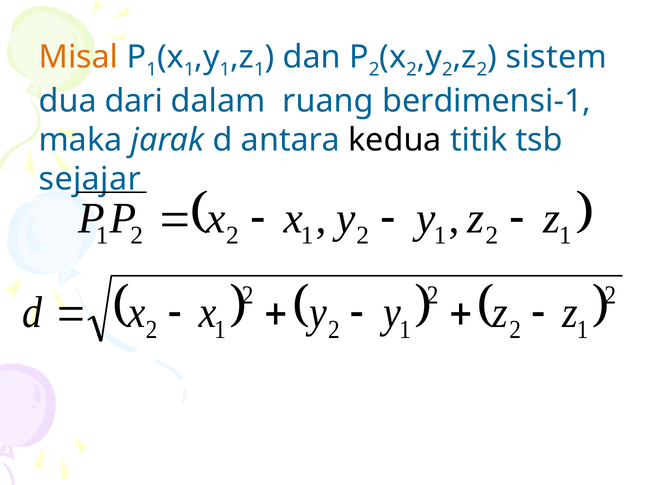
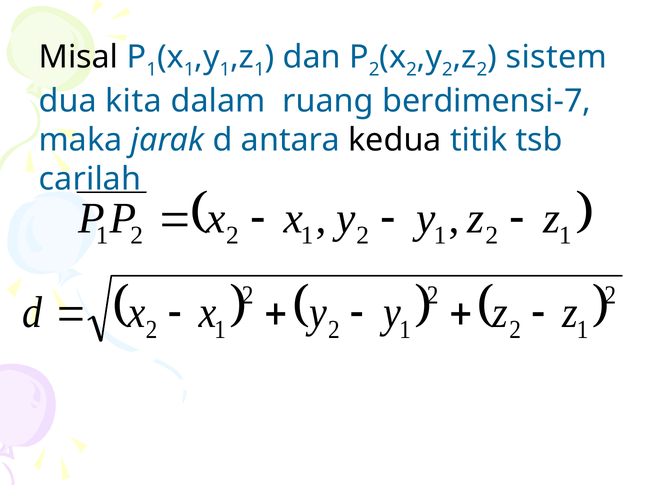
Misal colour: orange -> black
dari: dari -> kita
berdimensi-1: berdimensi-1 -> berdimensi-7
sejajar: sejajar -> carilah
